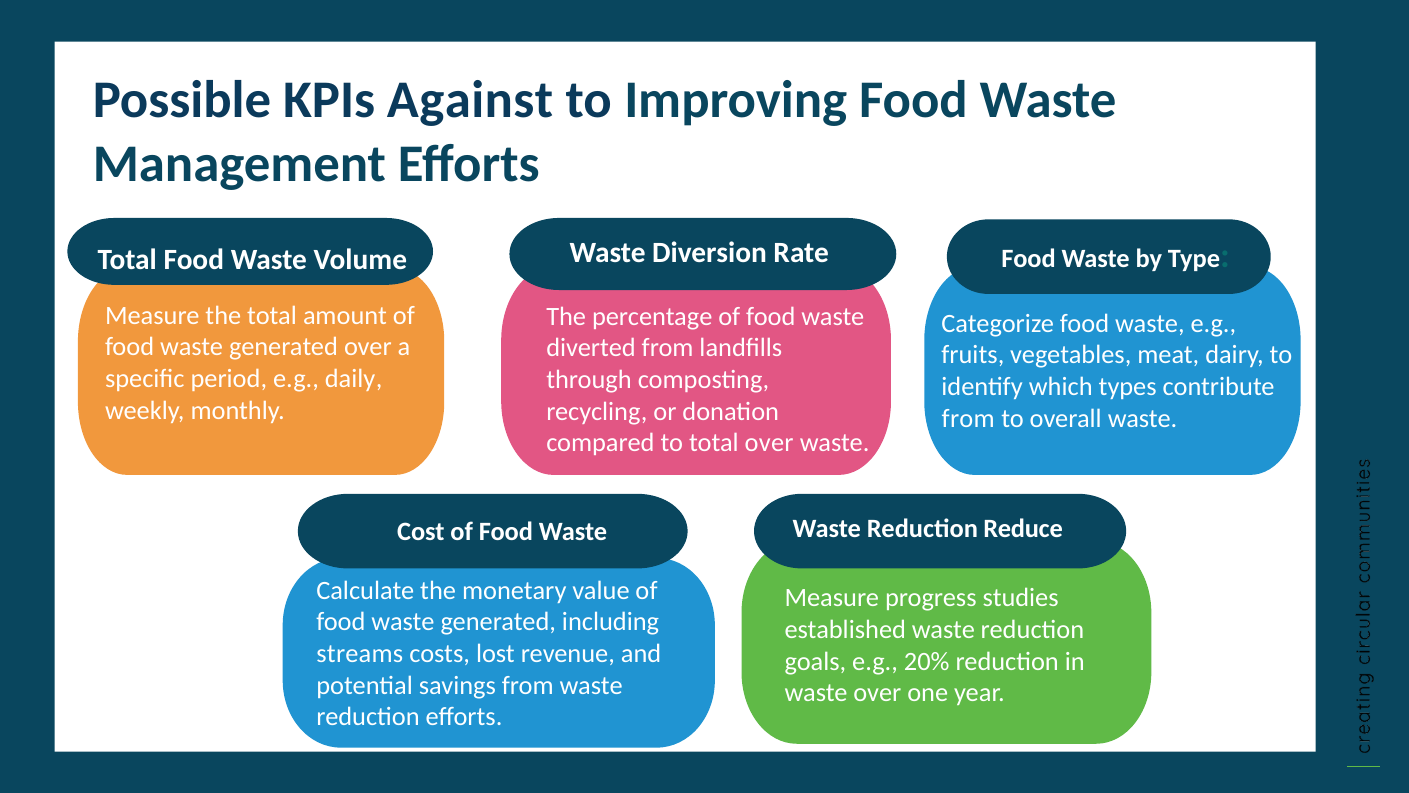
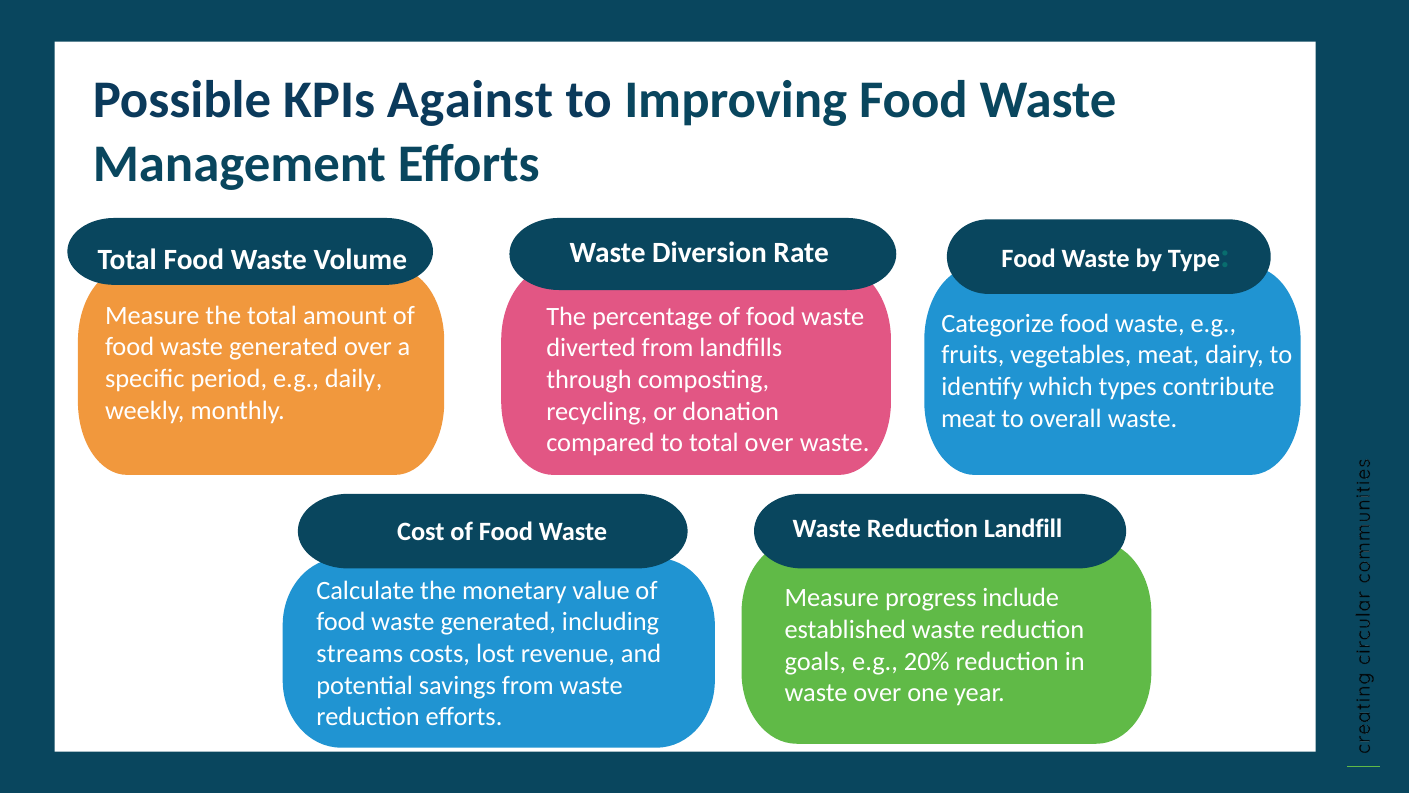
from at (968, 418): from -> meat
Reduce: Reduce -> Landfill
studies: studies -> include
